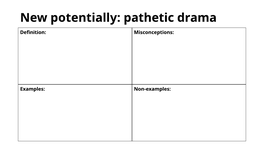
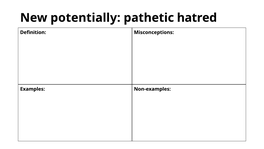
drama: drama -> hatred
